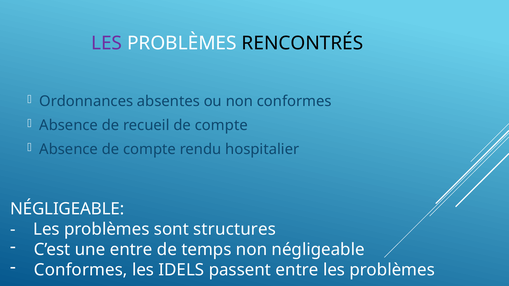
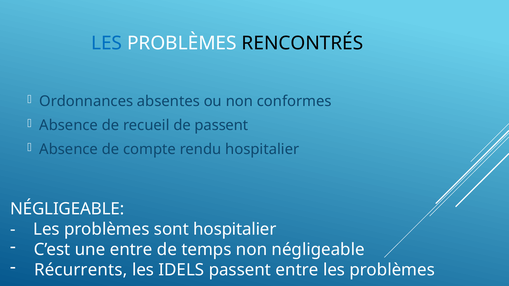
LES at (107, 43) colour: purple -> blue
recueil de compte: compte -> passent
sont structures: structures -> hospitalier
Conformes at (81, 270): Conformes -> Récurrents
